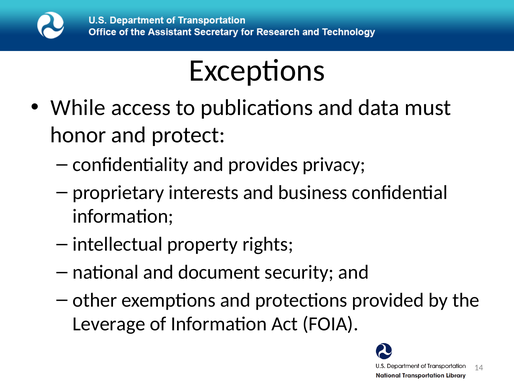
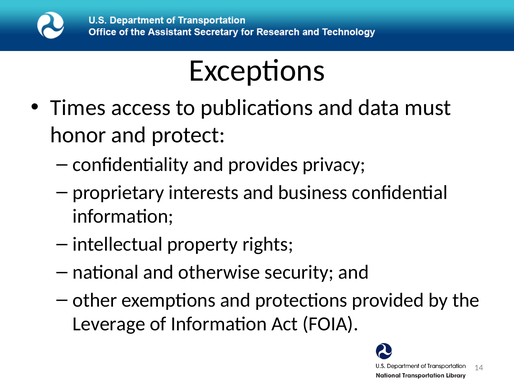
While: While -> Times
document: document -> otherwise
